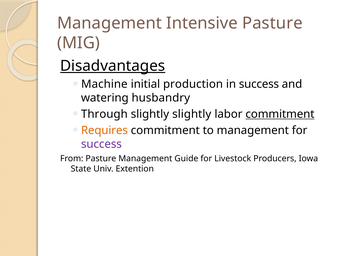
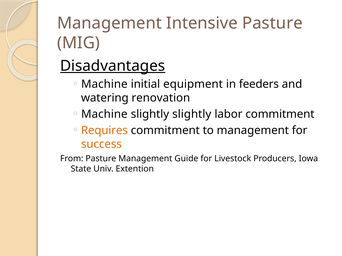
production: production -> equipment
in success: success -> feeders
husbandry: husbandry -> renovation
Through at (104, 114): Through -> Machine
commitment at (280, 114) underline: present -> none
success at (101, 144) colour: purple -> orange
